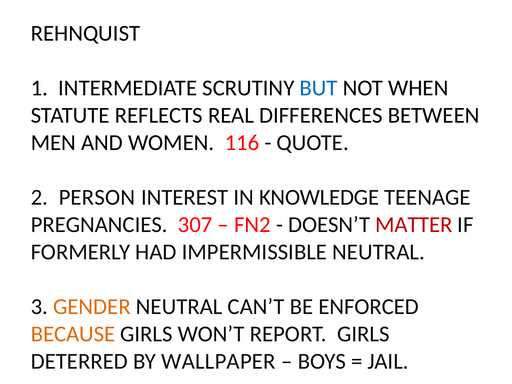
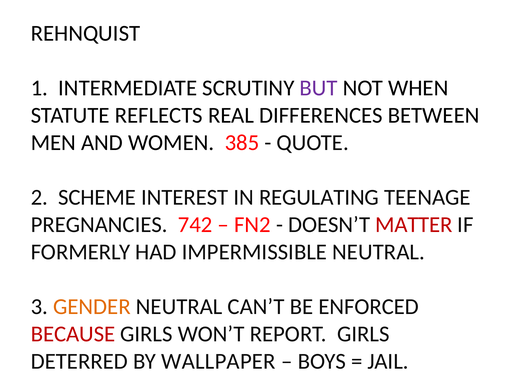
BUT colour: blue -> purple
116: 116 -> 385
PERSON: PERSON -> SCHEME
KNOWLEDGE: KNOWLEDGE -> REGULATING
307: 307 -> 742
BECAUSE colour: orange -> red
